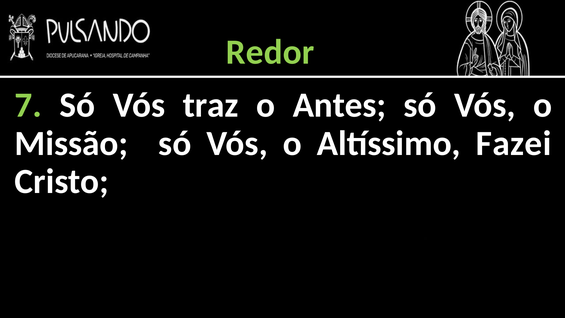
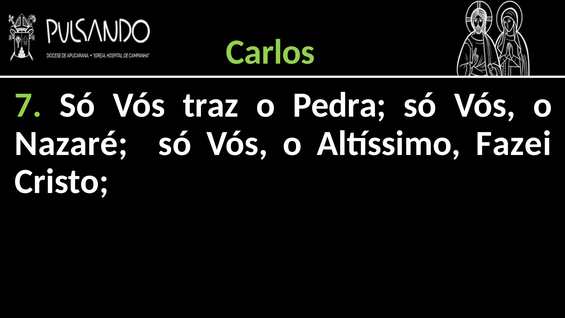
Redor: Redor -> Carlos
Antes: Antes -> Pedra
Missão: Missão -> Nazaré
